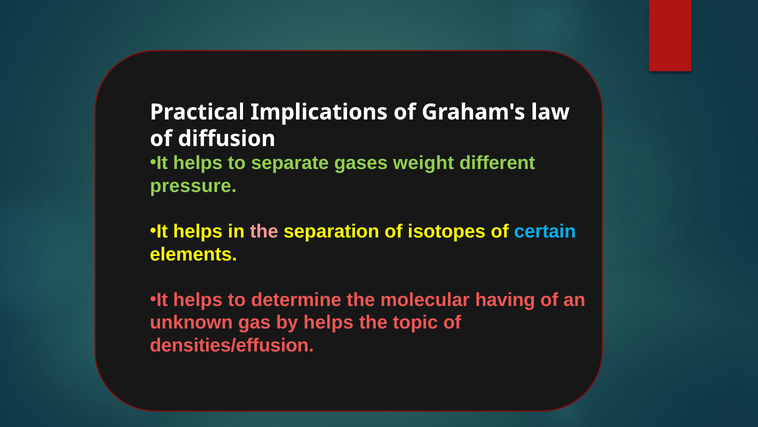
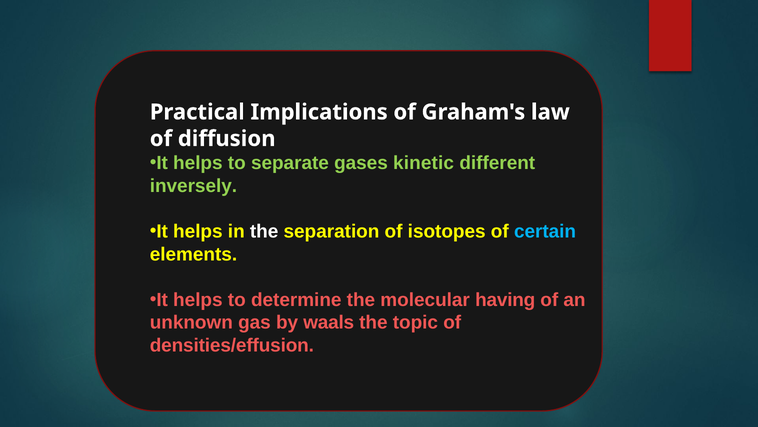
weight: weight -> kinetic
pressure: pressure -> inversely
the at (264, 231) colour: pink -> white
by helps: helps -> waals
